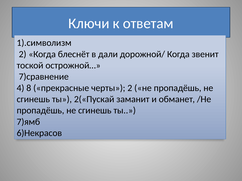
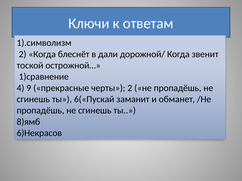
7)сравнение: 7)сравнение -> 1)сравнение
8: 8 -> 9
2(«Пускай: 2(«Пускай -> 6(«Пускай
7)ямб: 7)ямб -> 8)ямб
